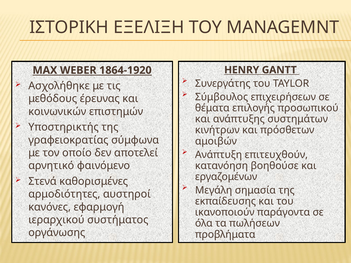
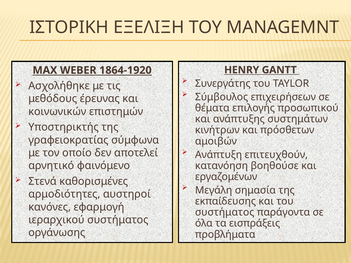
ικανοποιούν at (225, 213): ικανοποιούν -> συστήματος
πωλήσεων: πωλήσεων -> εισπράξεις
